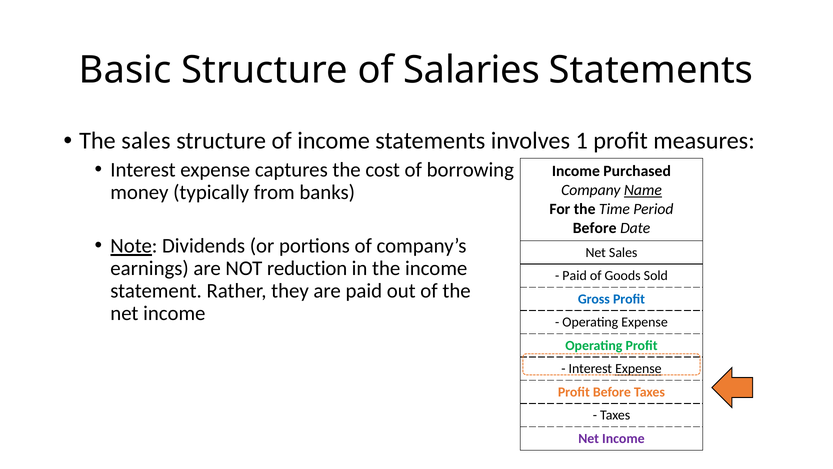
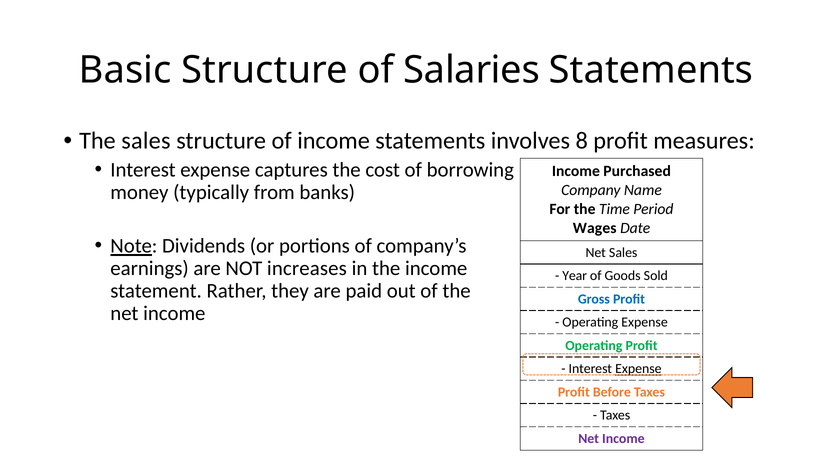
1: 1 -> 8
Name underline: present -> none
Before at (595, 228): Before -> Wages
reduction: reduction -> increases
Paid at (575, 276): Paid -> Year
